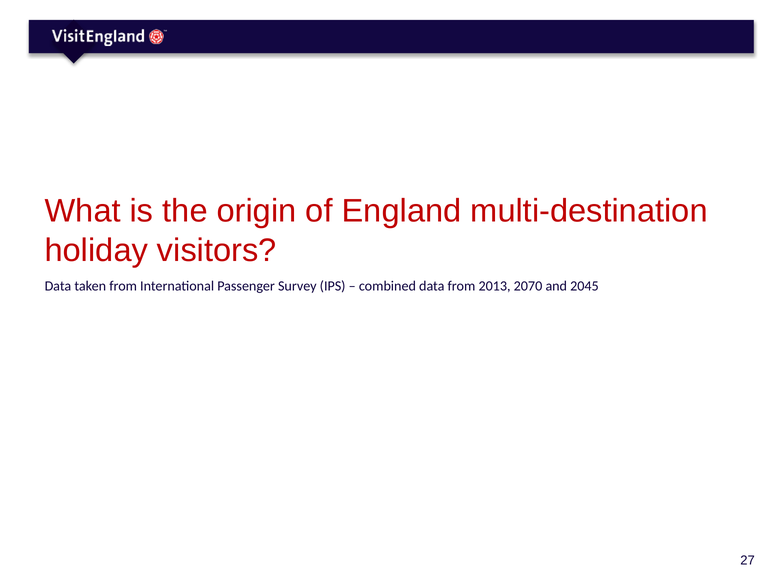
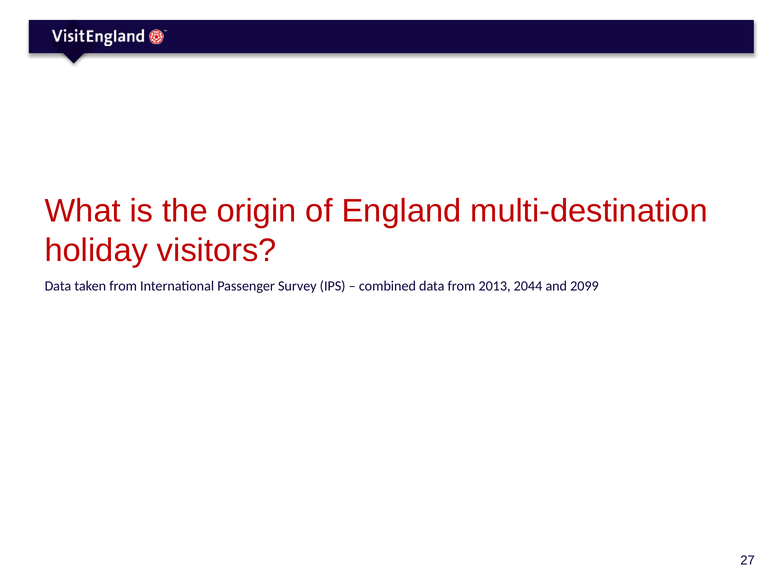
2070: 2070 -> 2044
2045: 2045 -> 2099
